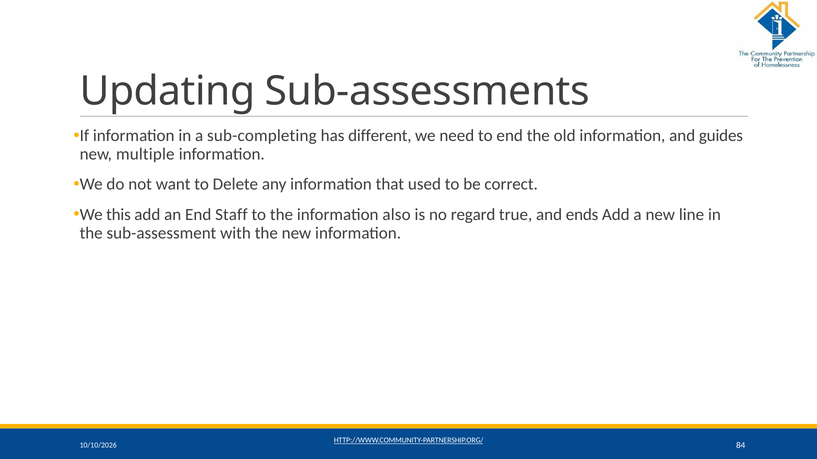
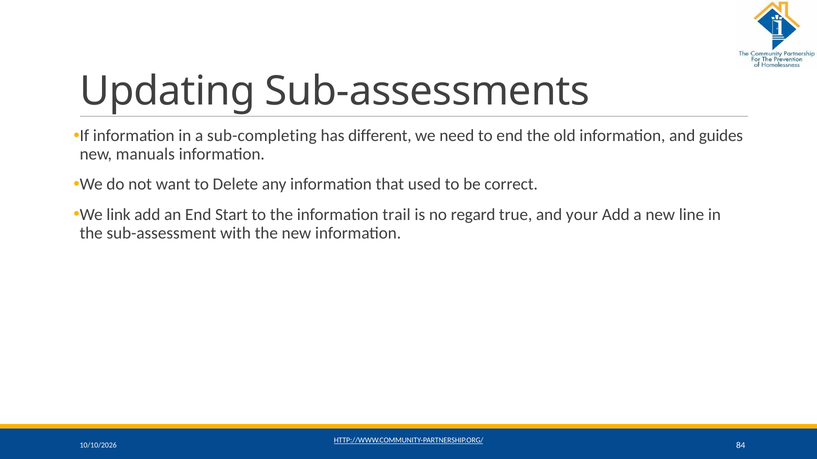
multiple: multiple -> manuals
this: this -> link
Staff: Staff -> Start
also: also -> trail
ends: ends -> your
